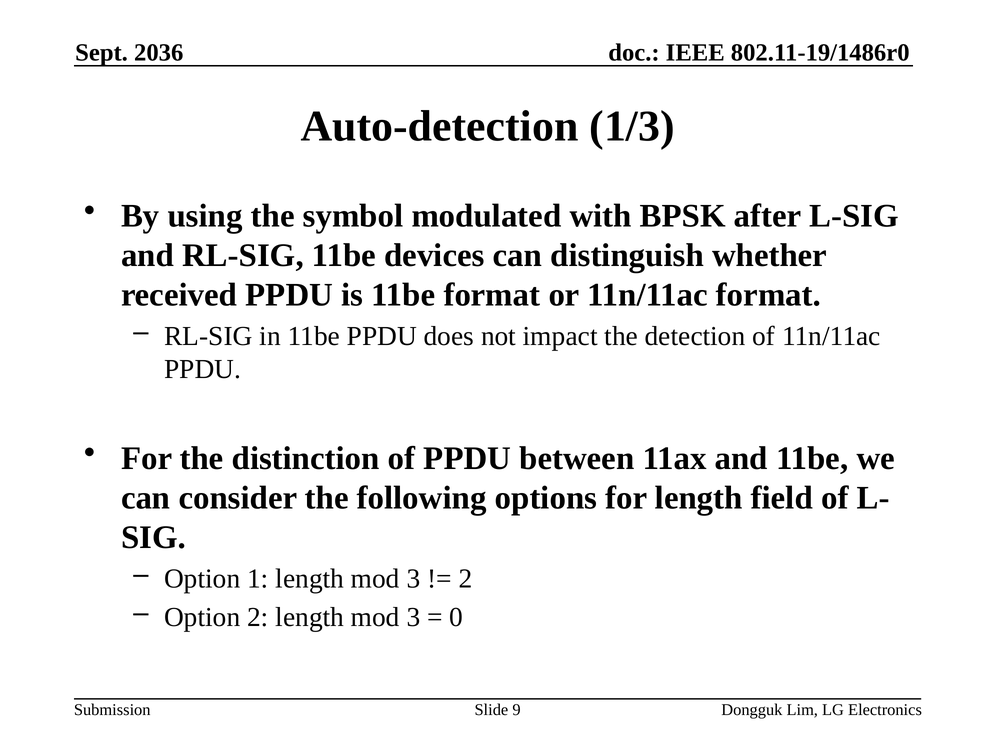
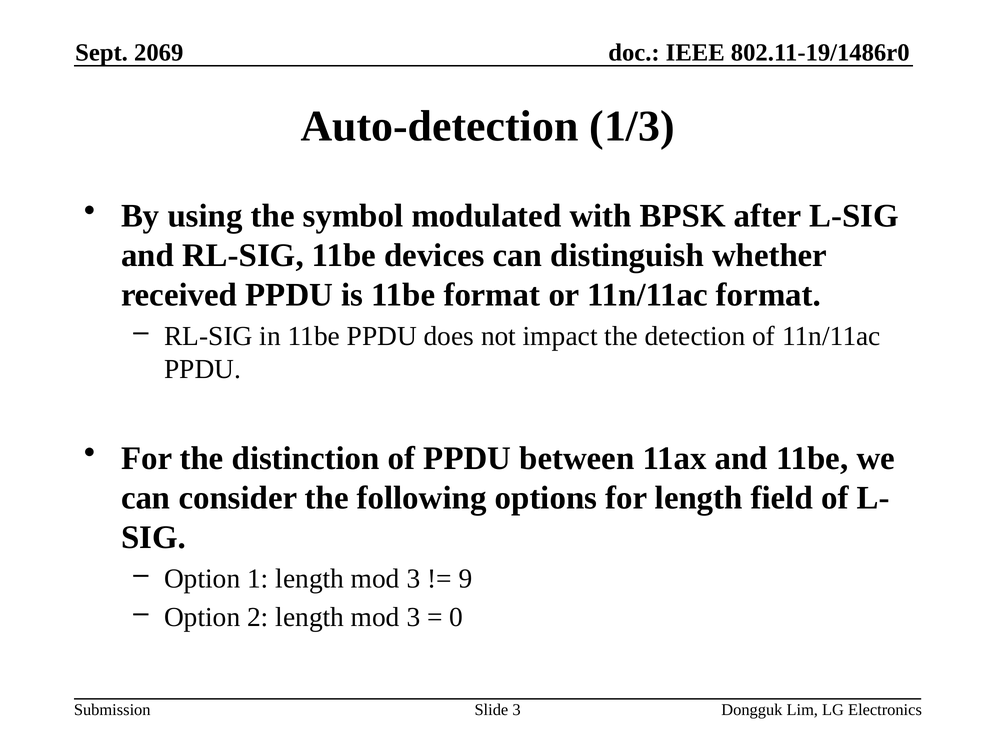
2036: 2036 -> 2069
2 at (465, 579): 2 -> 9
Slide 9: 9 -> 3
